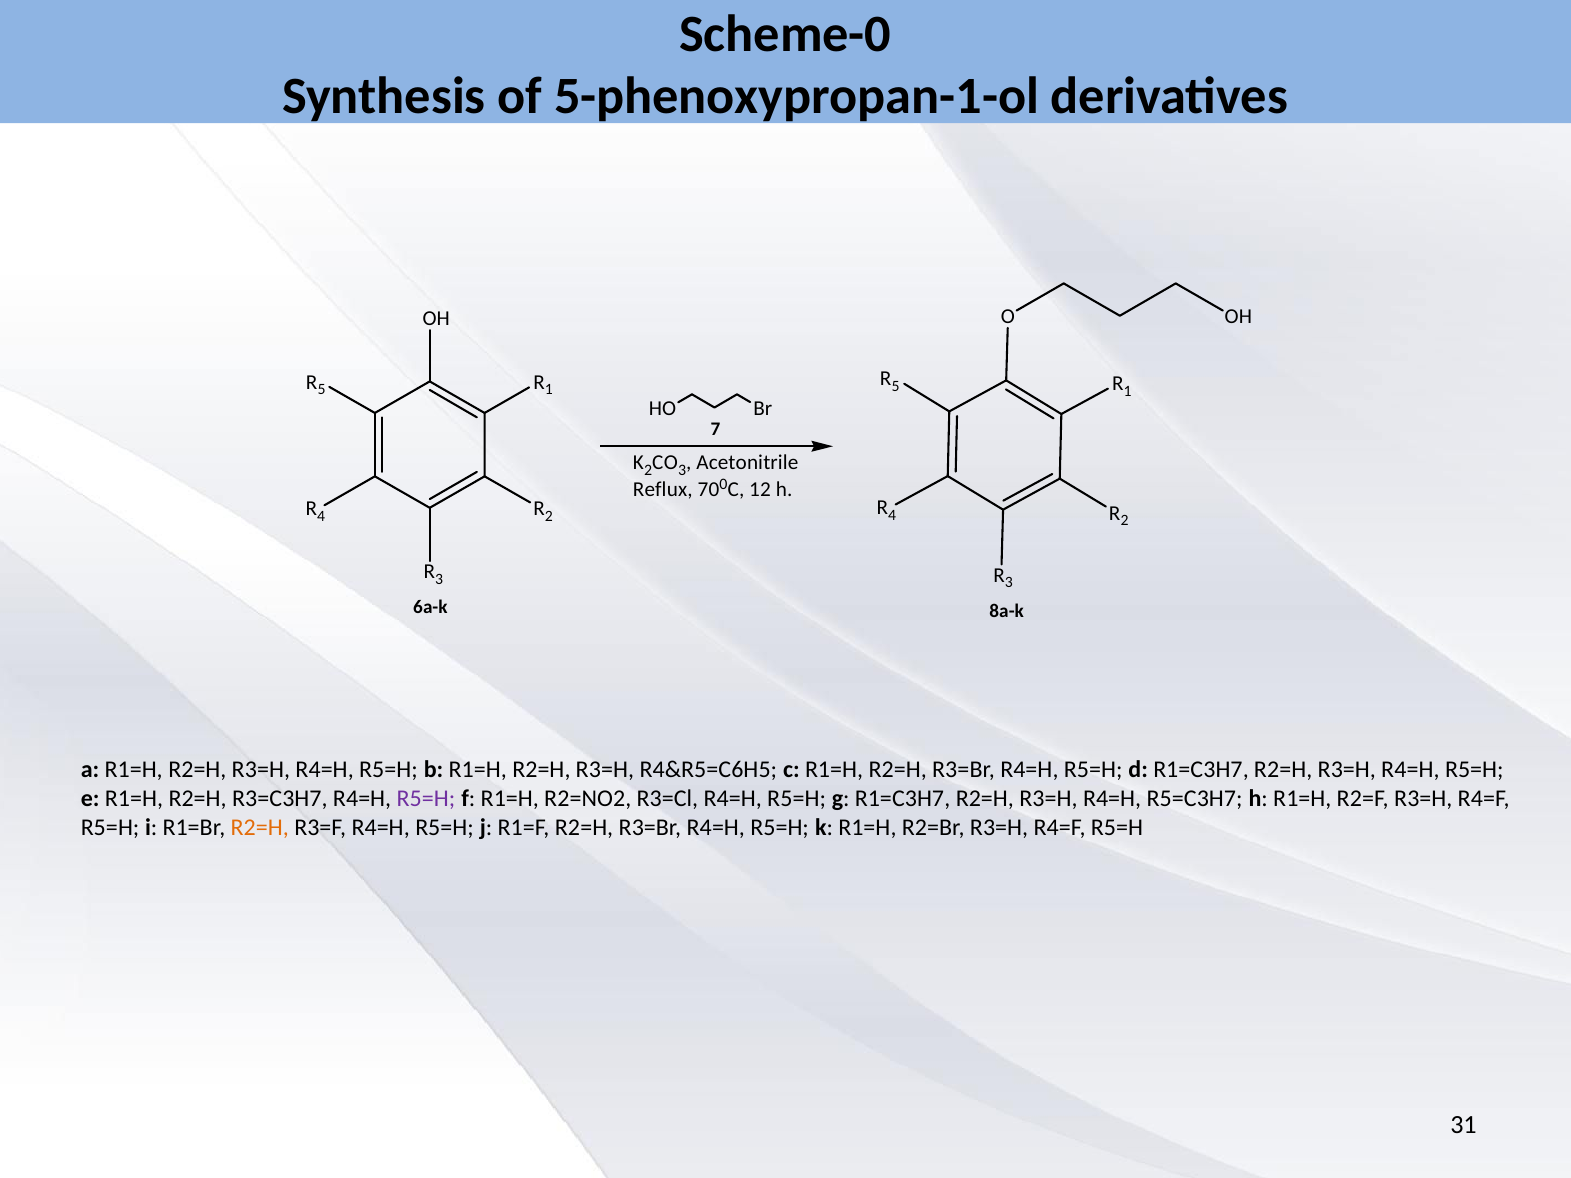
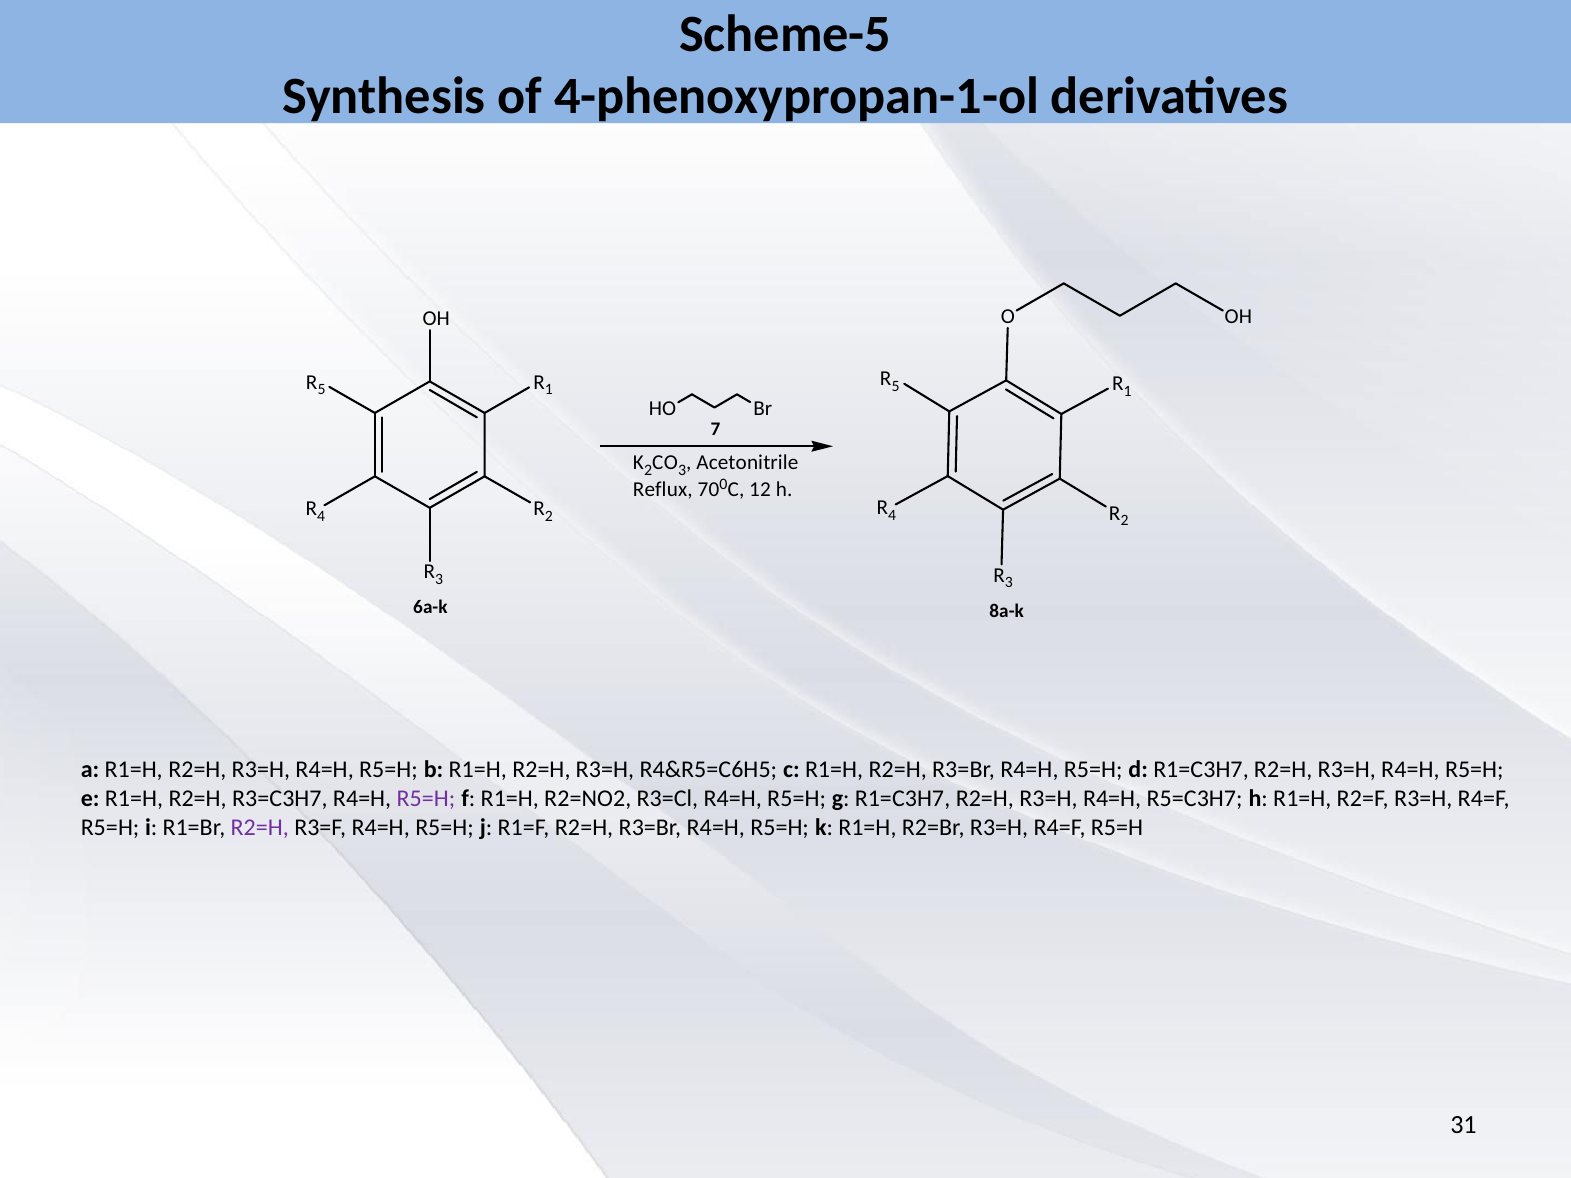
Scheme-0: Scheme-0 -> Scheme-5
5-phenoxypropan-1-ol: 5-phenoxypropan-1-ol -> 4-phenoxypropan-1-ol
R2=H at (260, 828) colour: orange -> purple
